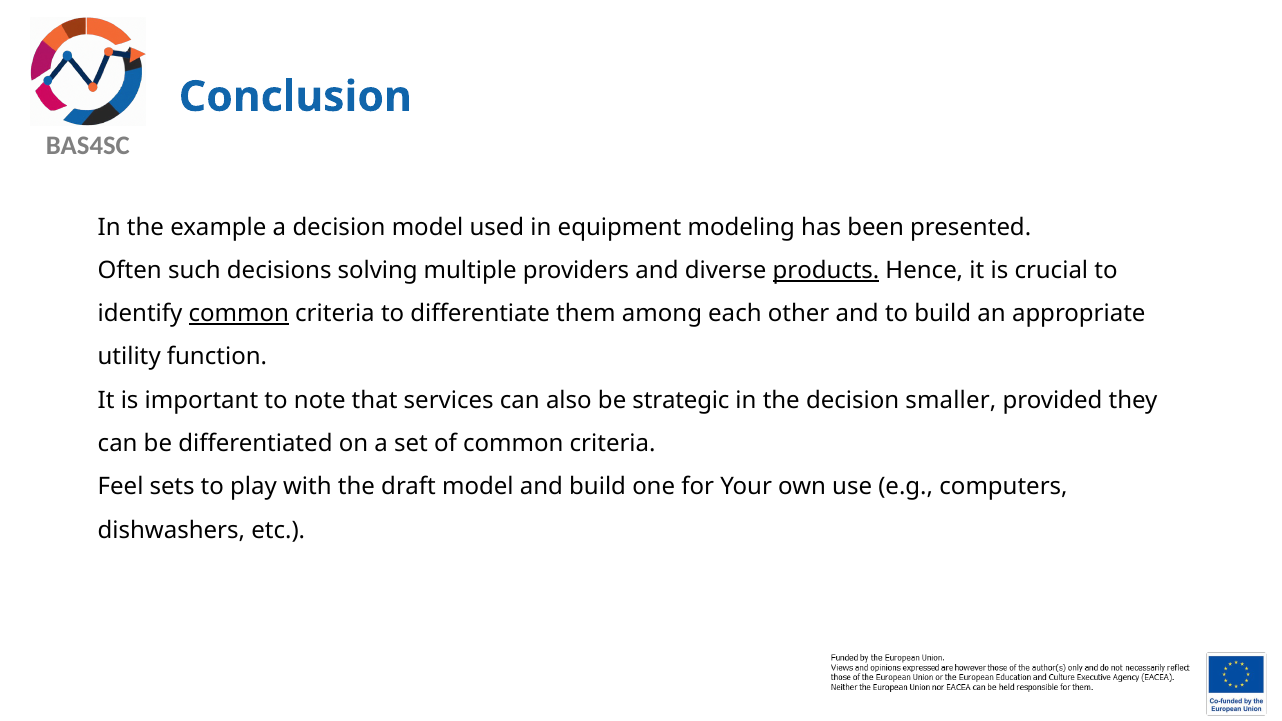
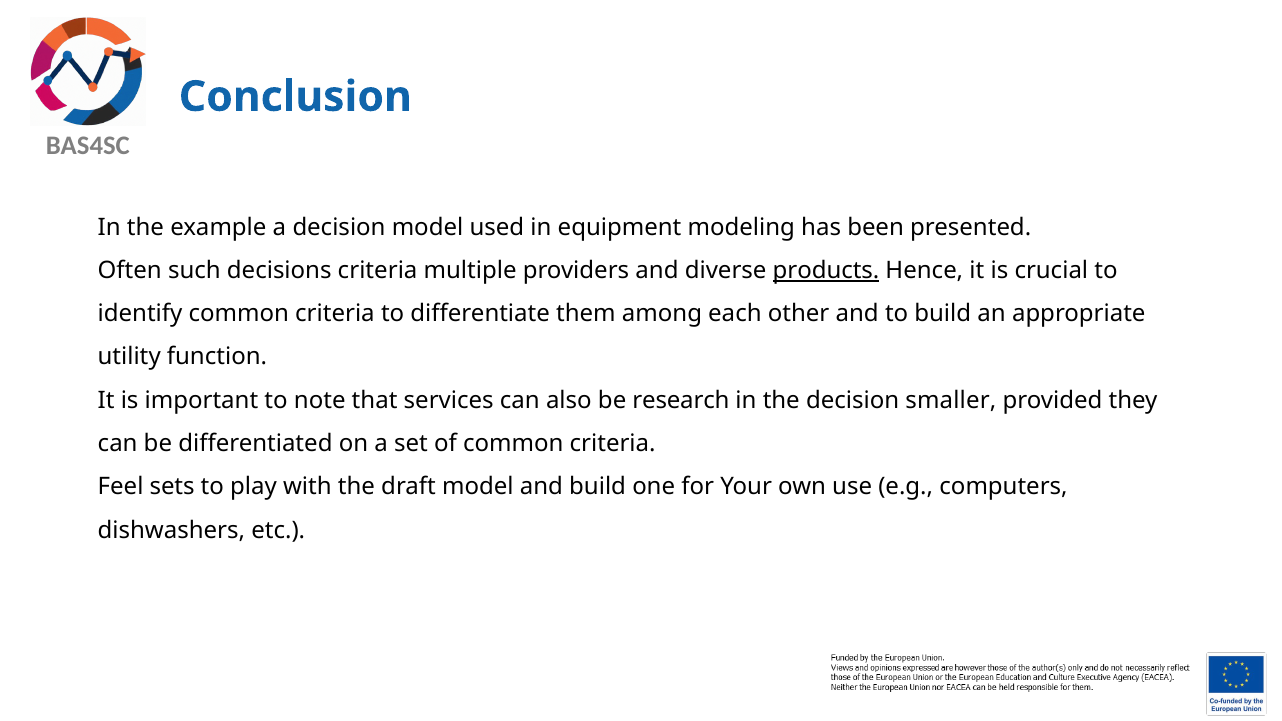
decisions solving: solving -> criteria
common at (239, 314) underline: present -> none
strategic: strategic -> research
